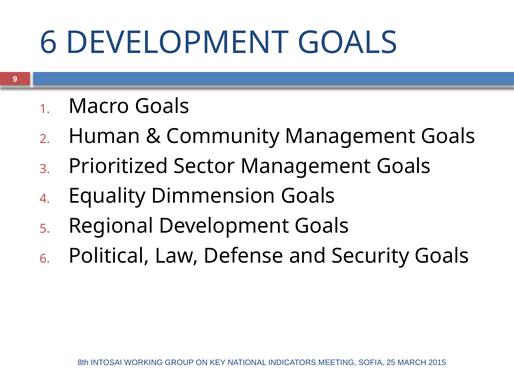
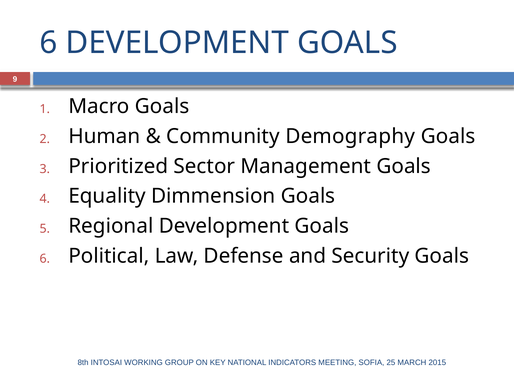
Community Management: Management -> Demography
